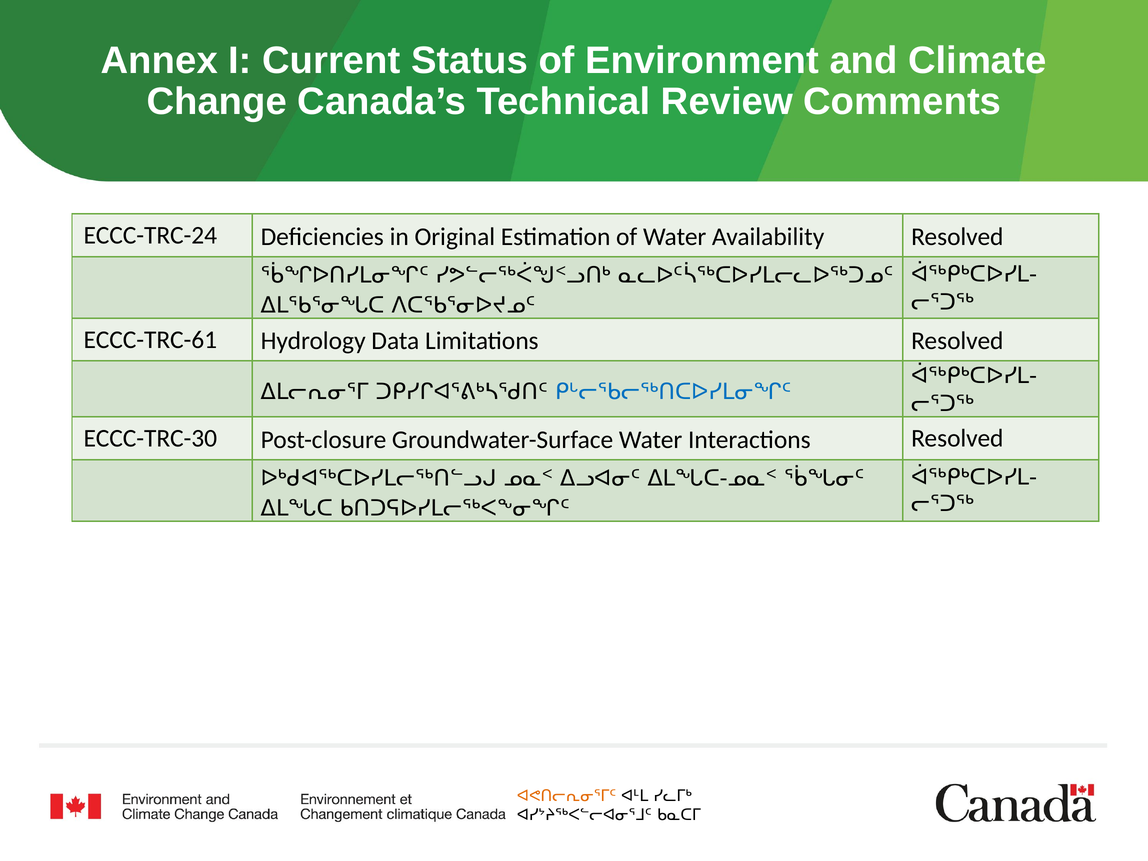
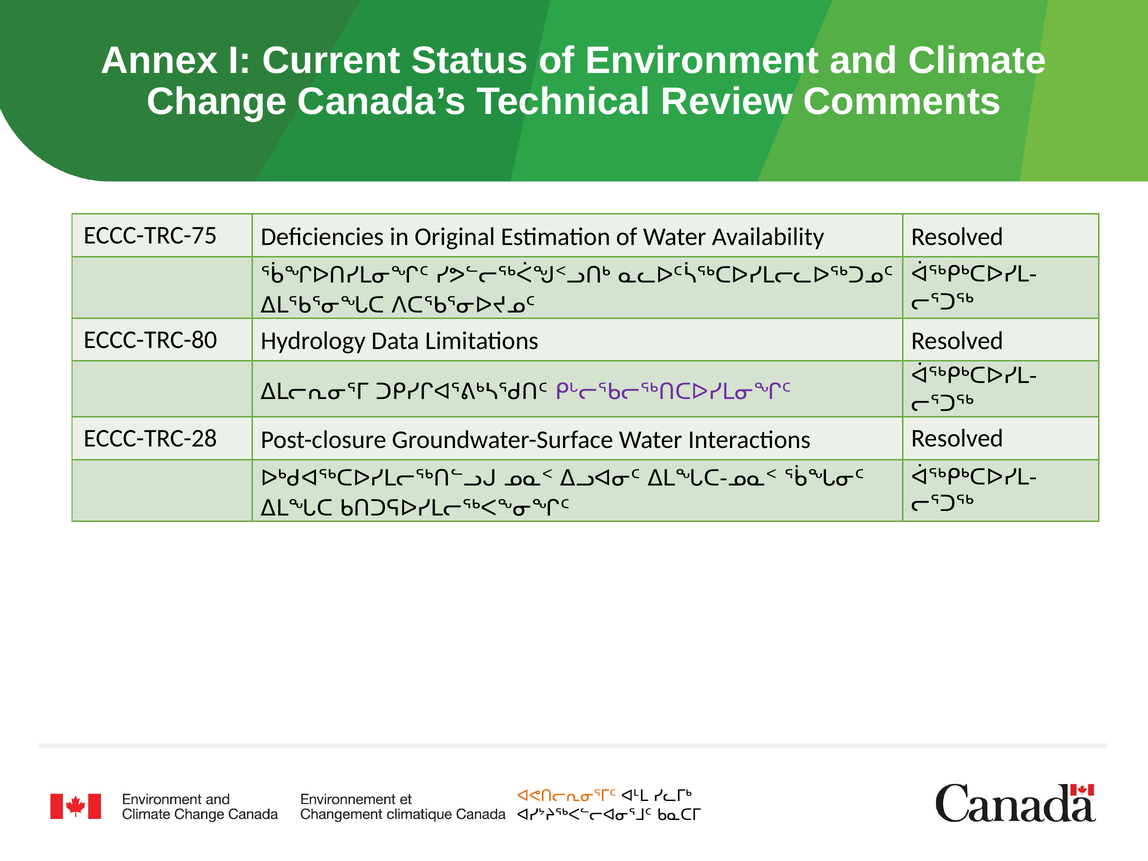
ECCC-TRC-24: ECCC-TRC-24 -> ECCC-TRC-75
ECCC-TRC-61: ECCC-TRC-61 -> ECCC-TRC-80
ᑭᒡᓕᖃᓕᖅᑎᑕᐅᓯᒪᓂᖏᑦ colour: blue -> purple
ECCC-TRC-30: ECCC-TRC-30 -> ECCC-TRC-28
